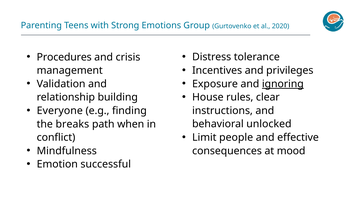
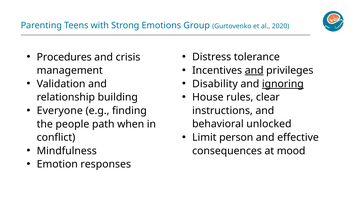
and at (254, 71) underline: none -> present
Exposure: Exposure -> Disability
breaks: breaks -> people
people: people -> person
successful: successful -> responses
